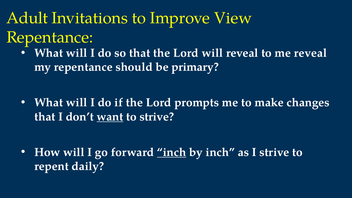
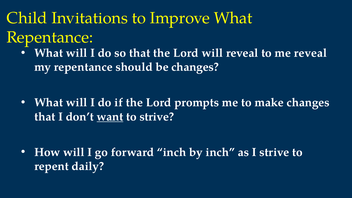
Adult: Adult -> Child
Improve View: View -> What
be primary: primary -> changes
inch at (172, 152) underline: present -> none
